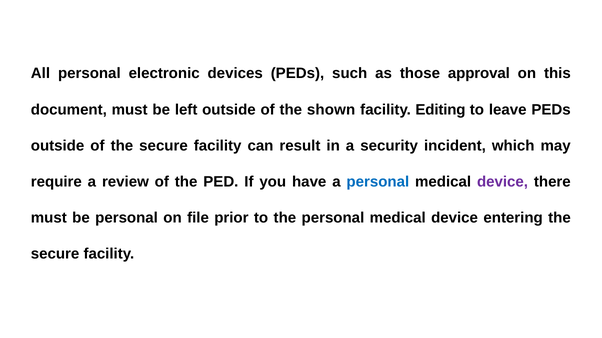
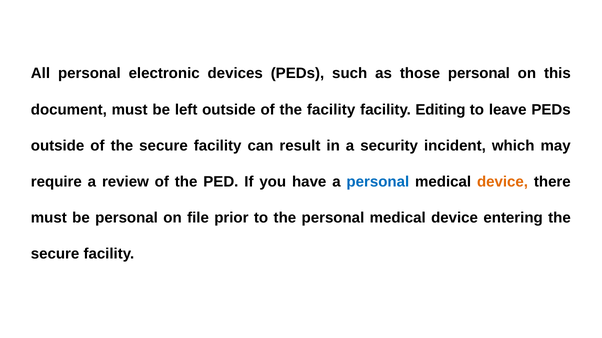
those approval: approval -> personal
the shown: shown -> facility
device at (503, 182) colour: purple -> orange
